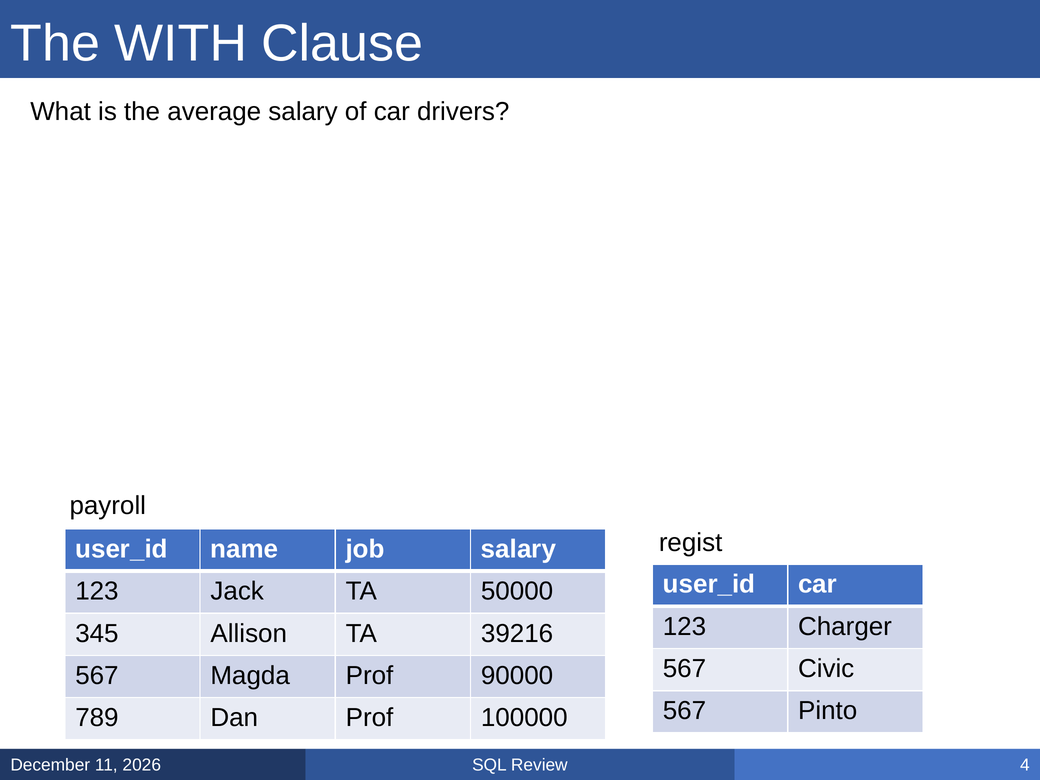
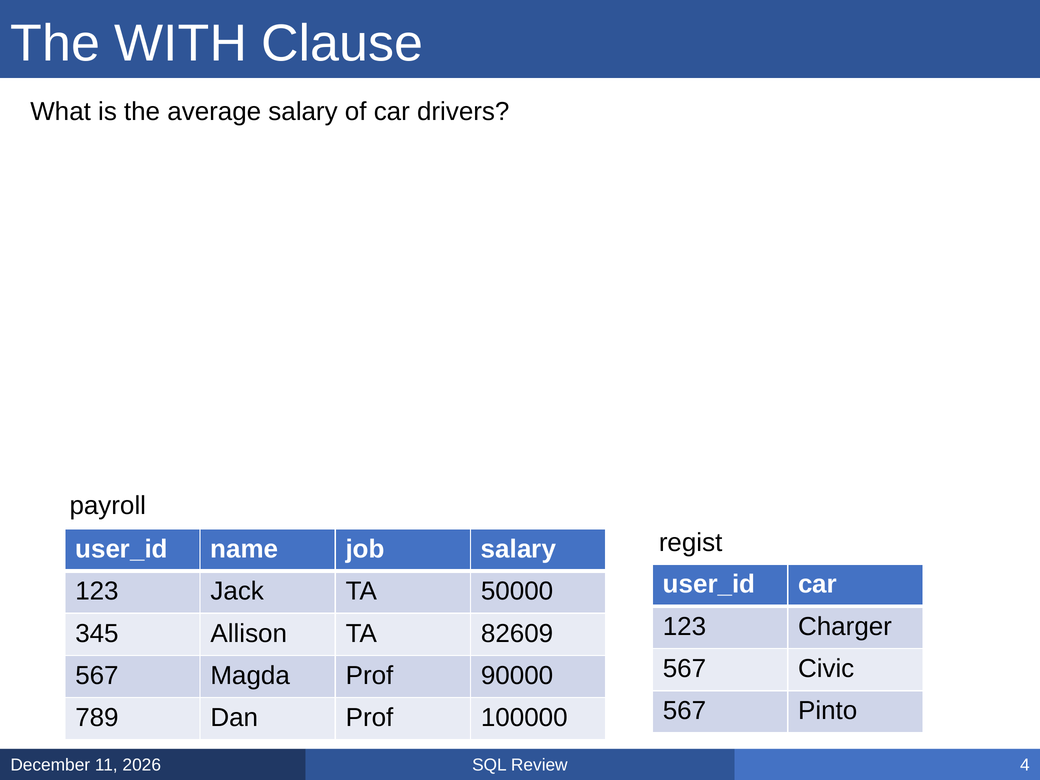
39216: 39216 -> 82609
